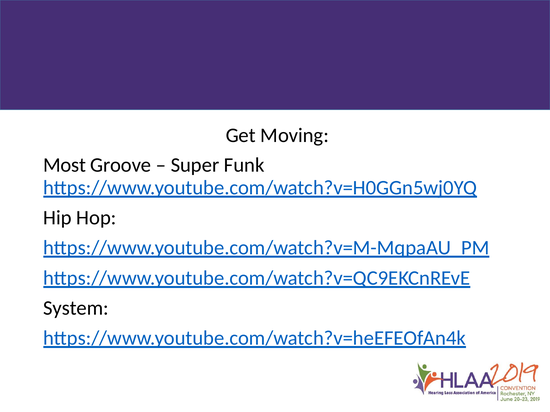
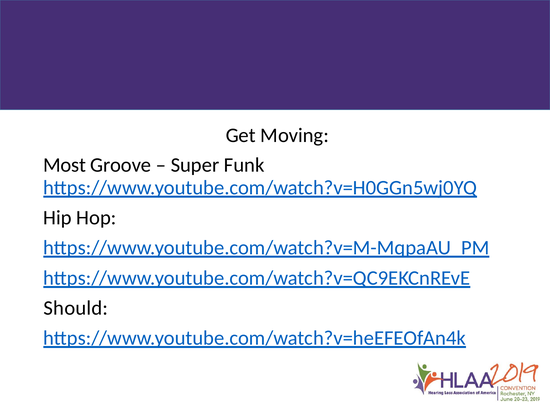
System: System -> Should
